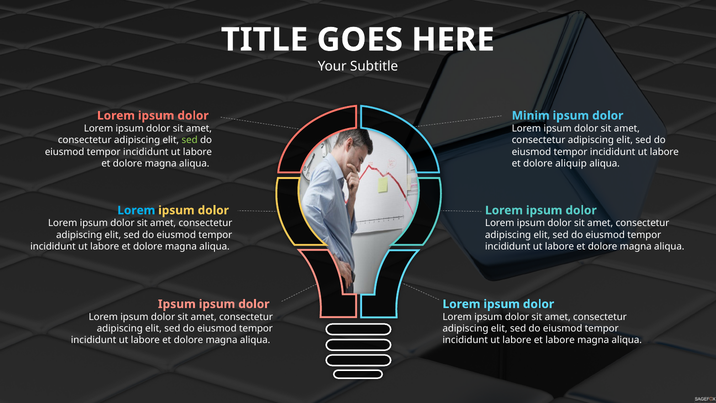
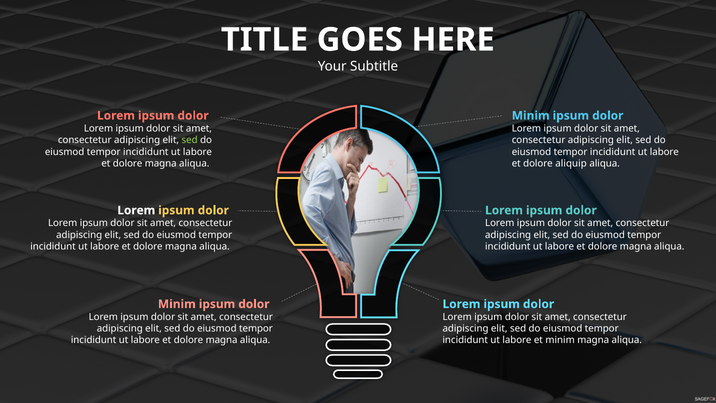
Lorem at (136, 210) colour: light blue -> white
Ipsum at (177, 304): Ipsum -> Minim
et labore: labore -> minim
